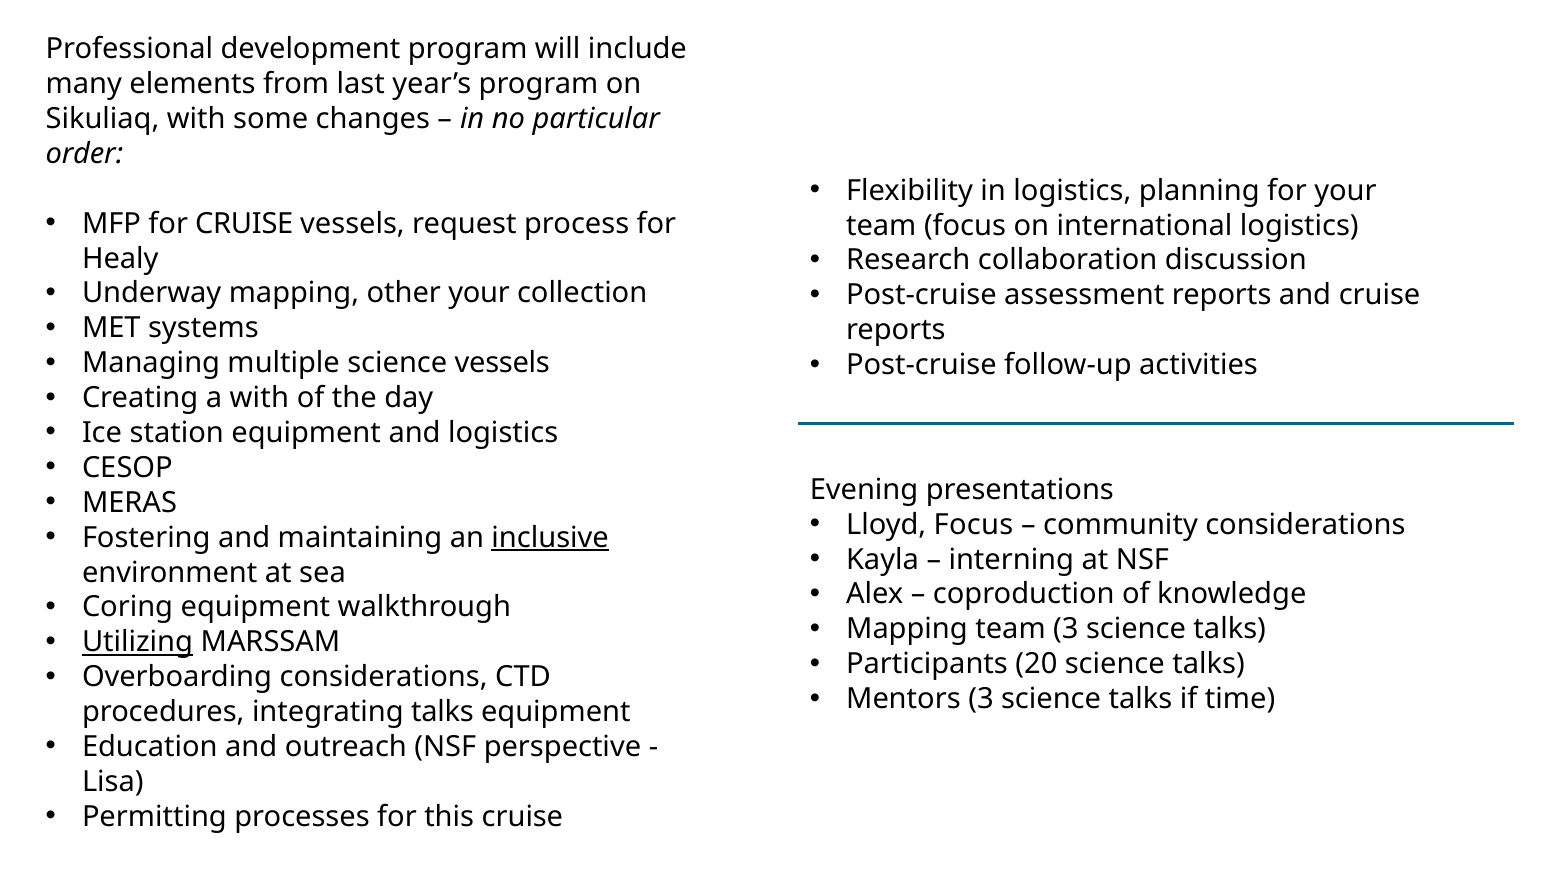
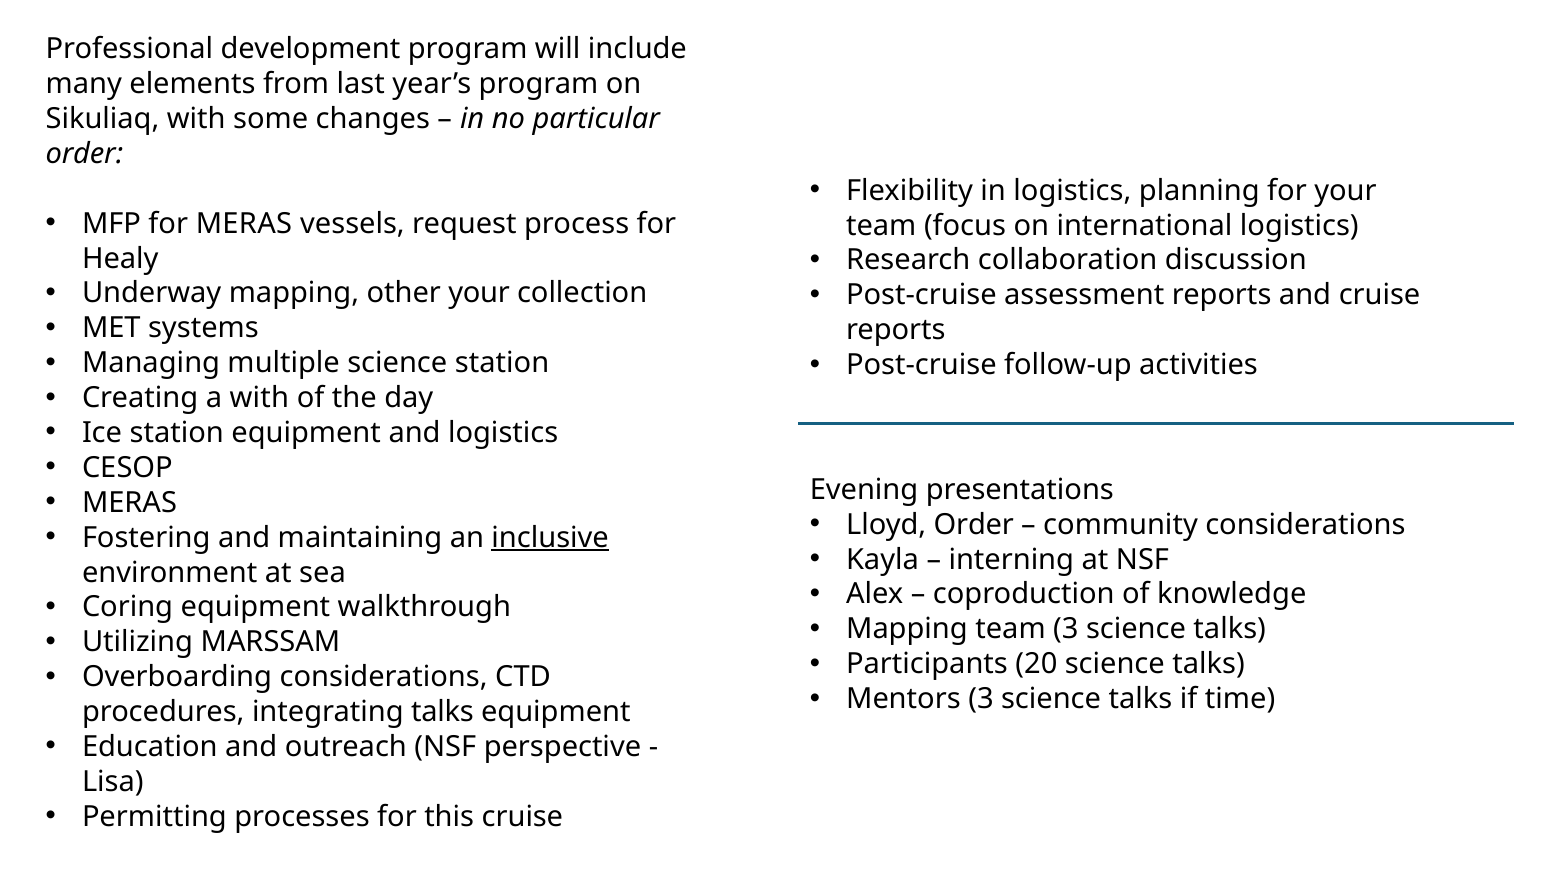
for CRUISE: CRUISE -> MERAS
science vessels: vessels -> station
Lloyd Focus: Focus -> Order
Utilizing underline: present -> none
